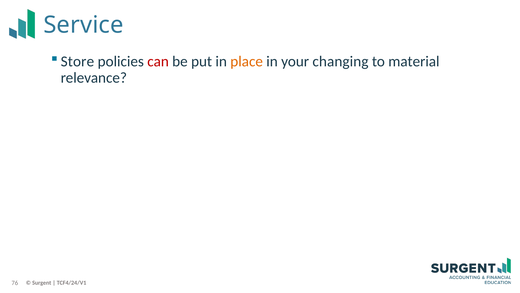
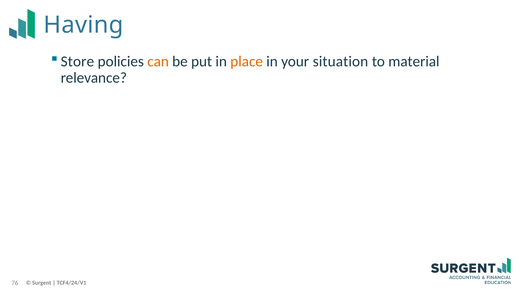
Service: Service -> Having
can colour: red -> orange
changing: changing -> situation
